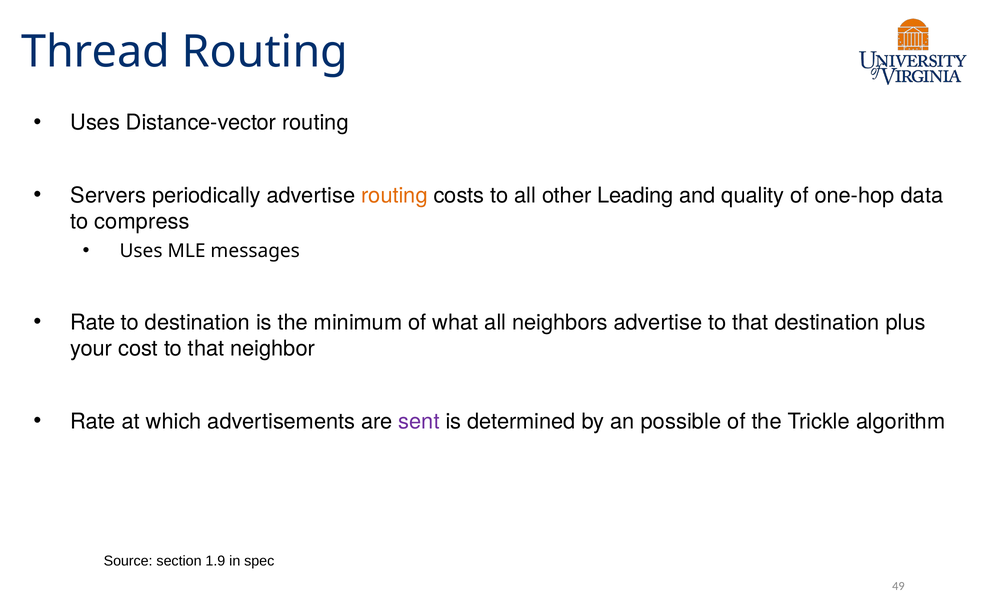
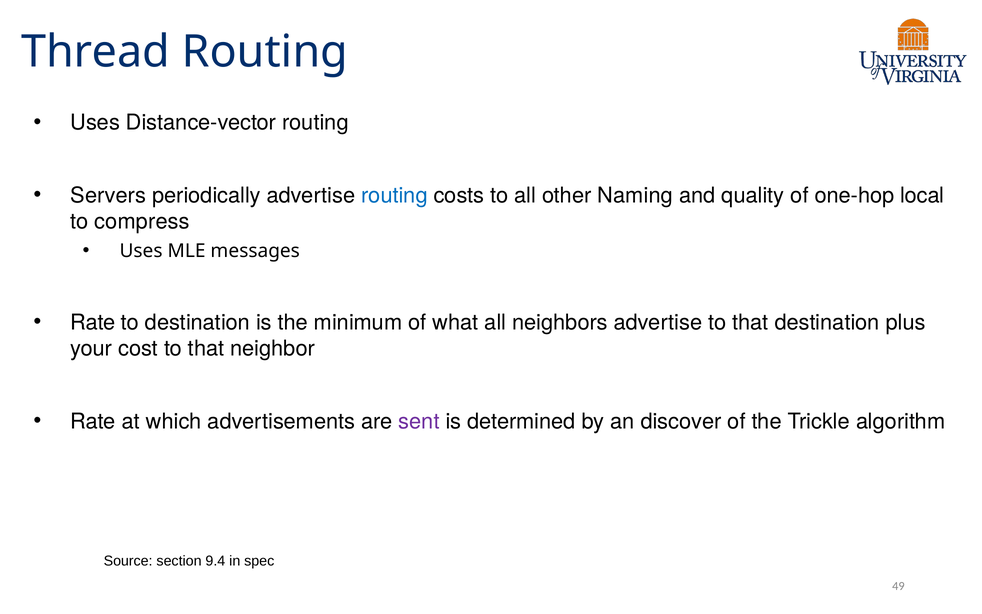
routing at (394, 195) colour: orange -> blue
Leading: Leading -> Naming
data: data -> local
possible: possible -> discover
1.9: 1.9 -> 9.4
